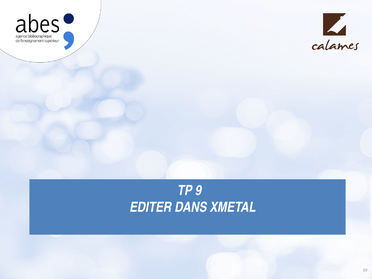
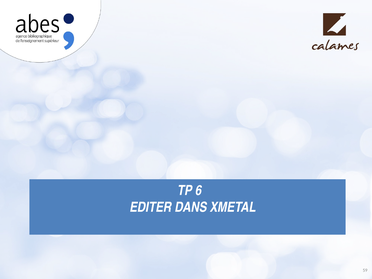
9: 9 -> 6
